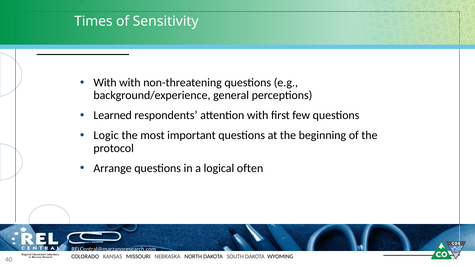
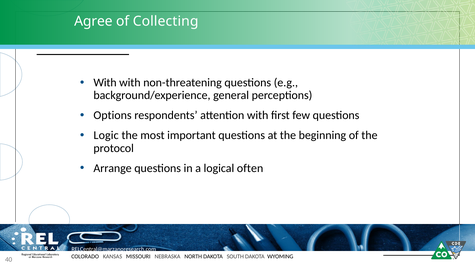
Times: Times -> Agree
Sensitivity: Sensitivity -> Collecting
Learned: Learned -> Options
